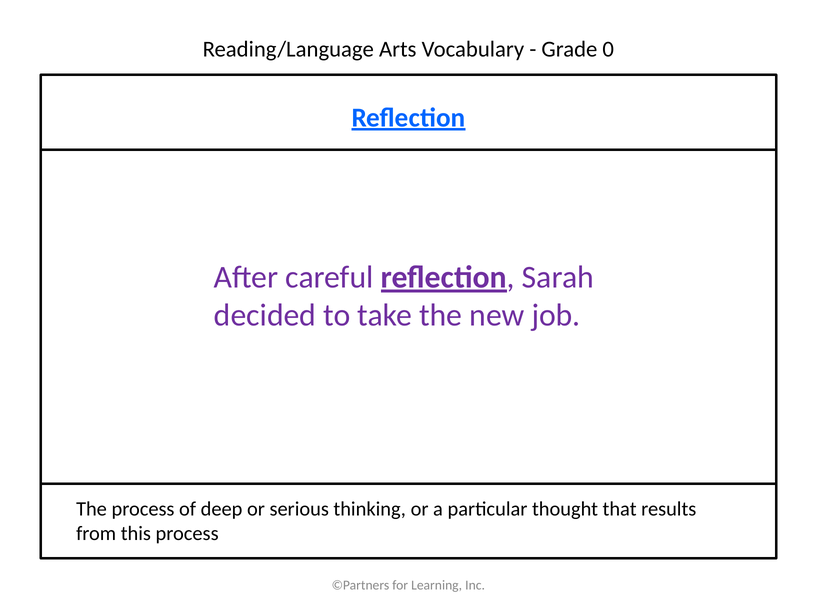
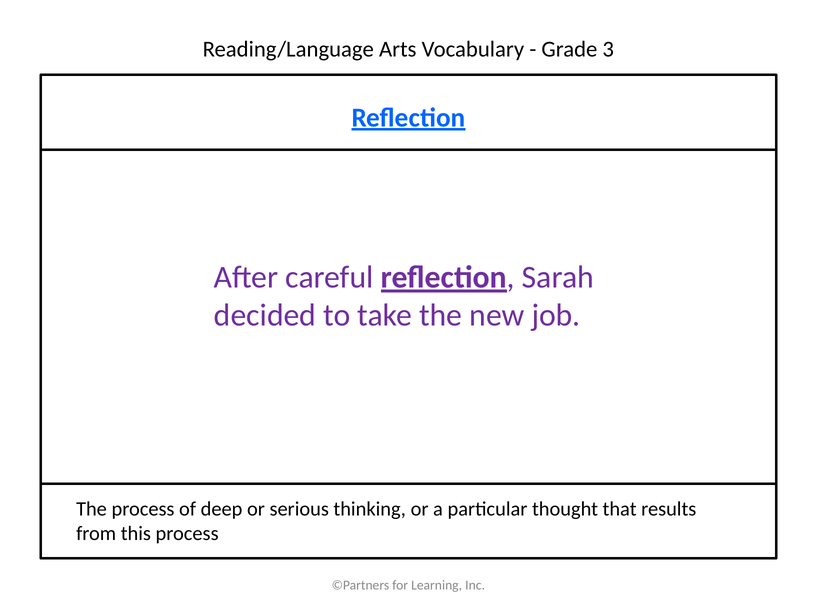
0: 0 -> 3
